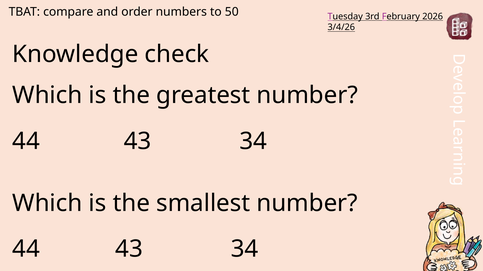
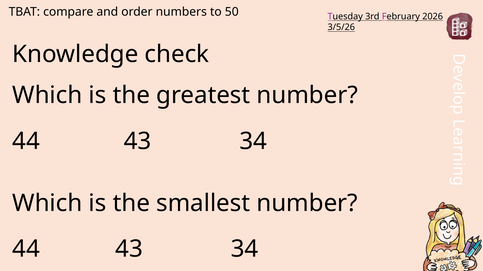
3/4/26: 3/4/26 -> 3/5/26
